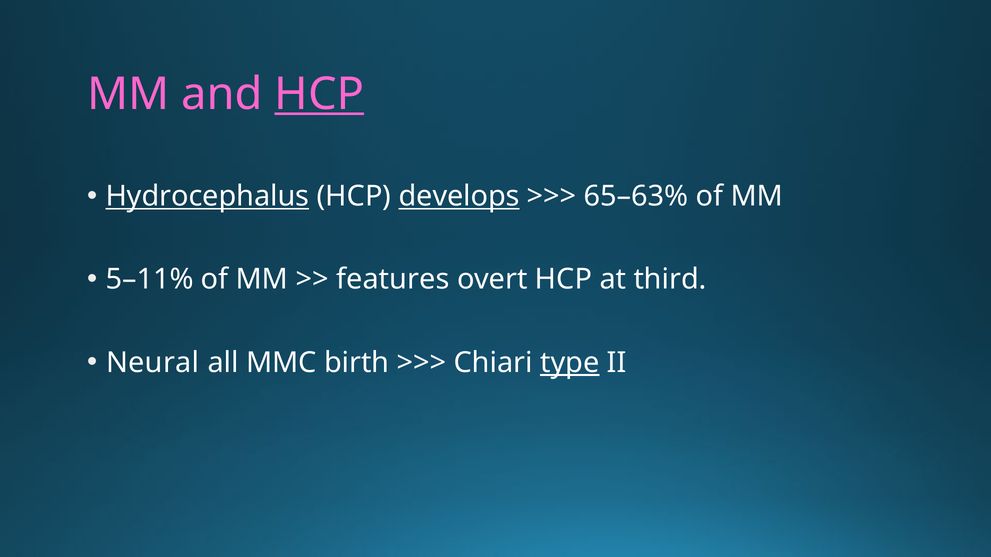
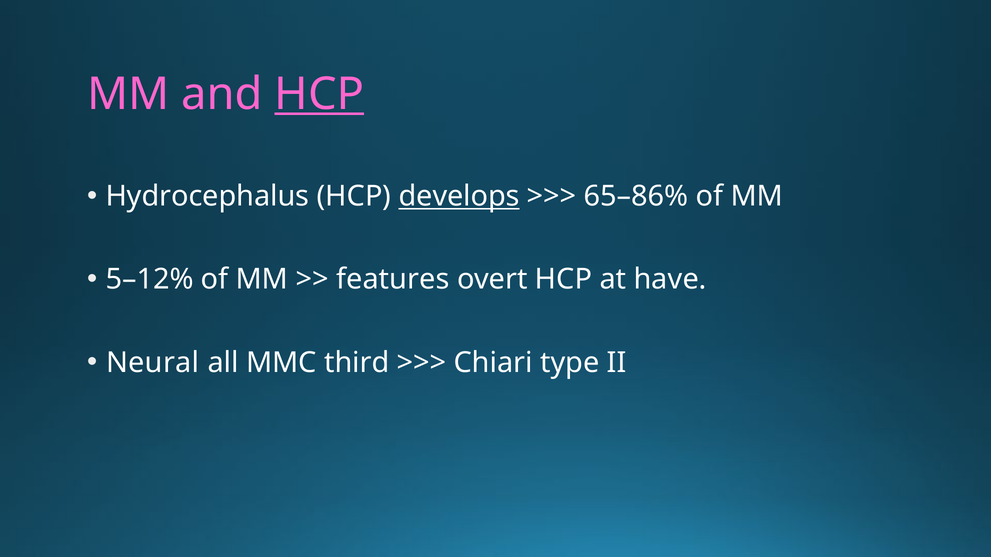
Hydrocephalus underline: present -> none
65–63%: 65–63% -> 65–86%
5–11%: 5–11% -> 5–12%
third: third -> have
birth: birth -> third
type underline: present -> none
